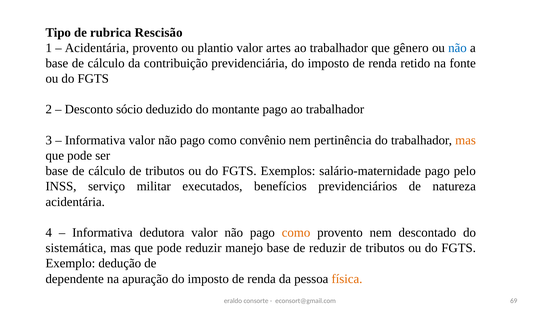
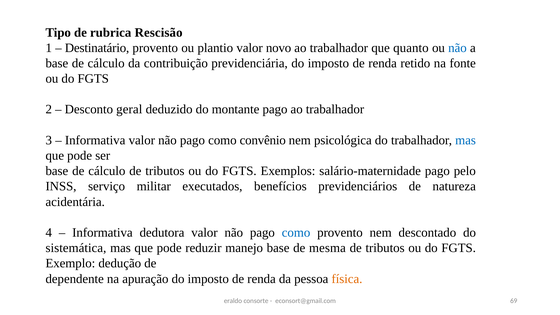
Acidentária at (97, 48): Acidentária -> Destinatário
artes: artes -> novo
gênero: gênero -> quanto
sócio: sócio -> geral
pertinência: pertinência -> psicológica
mas at (466, 140) colour: orange -> blue
como at (296, 233) colour: orange -> blue
de reduzir: reduzir -> mesma
